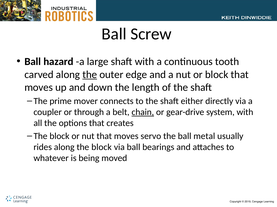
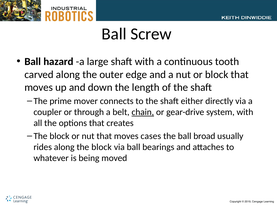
the at (90, 75) underline: present -> none
servo: servo -> cases
metal: metal -> broad
